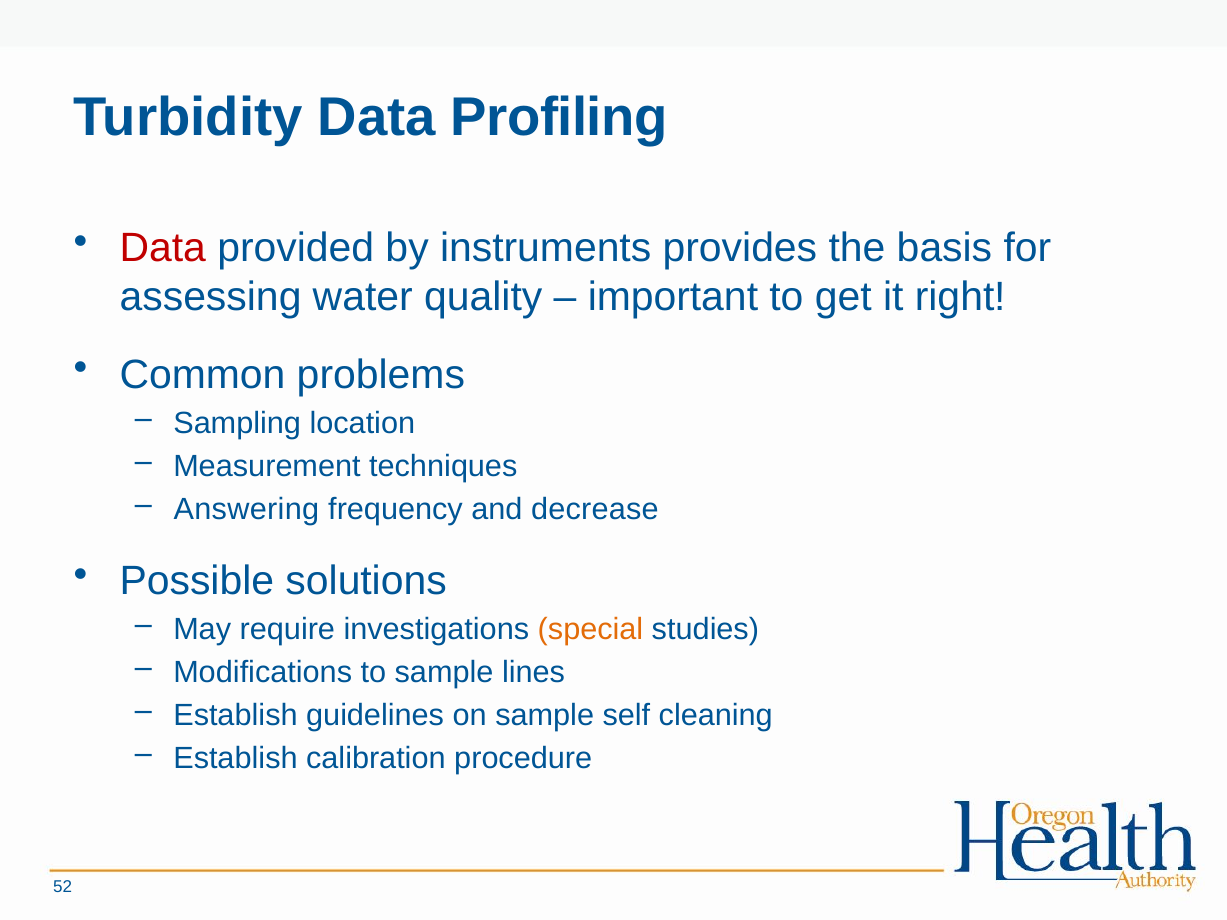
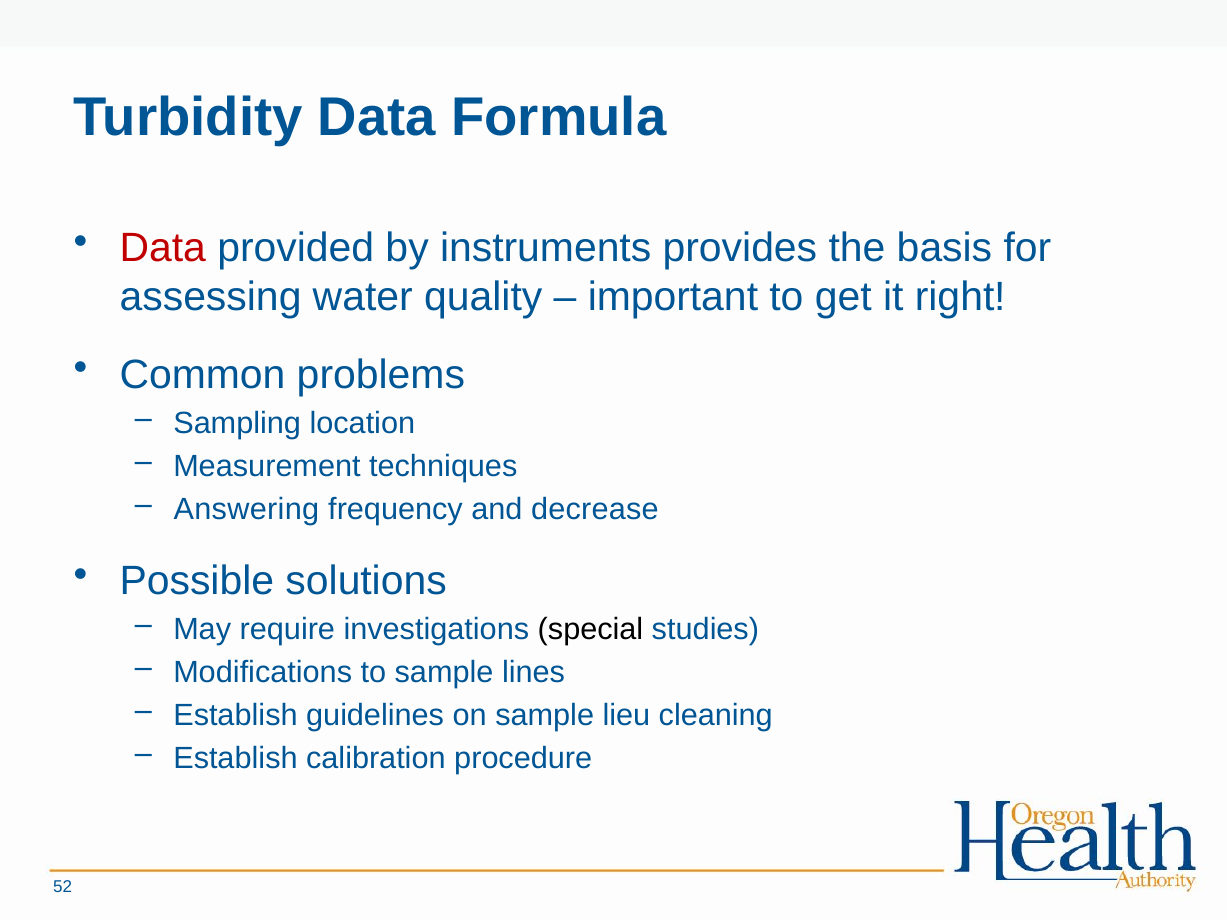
Profiling: Profiling -> Formula
special colour: orange -> black
self: self -> lieu
